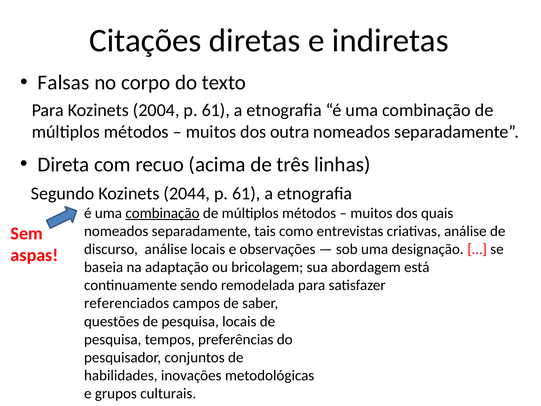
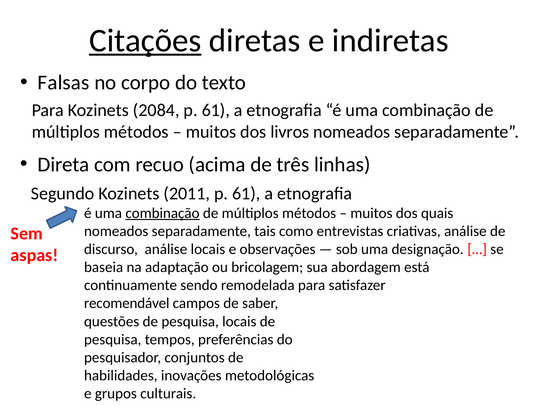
Citações underline: none -> present
2004: 2004 -> 2084
outra: outra -> livros
2044: 2044 -> 2011
referenciados: referenciados -> recomendável
